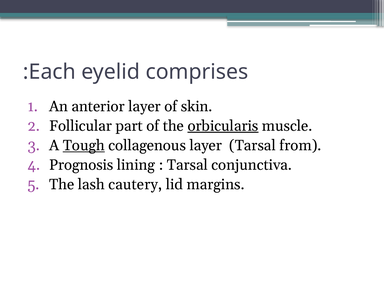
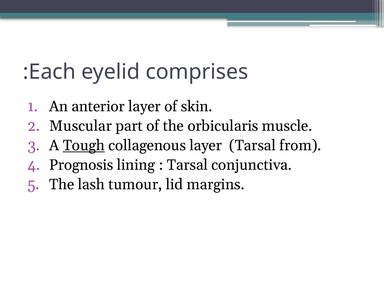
Follicular: Follicular -> Muscular
orbicularis underline: present -> none
cautery: cautery -> tumour
